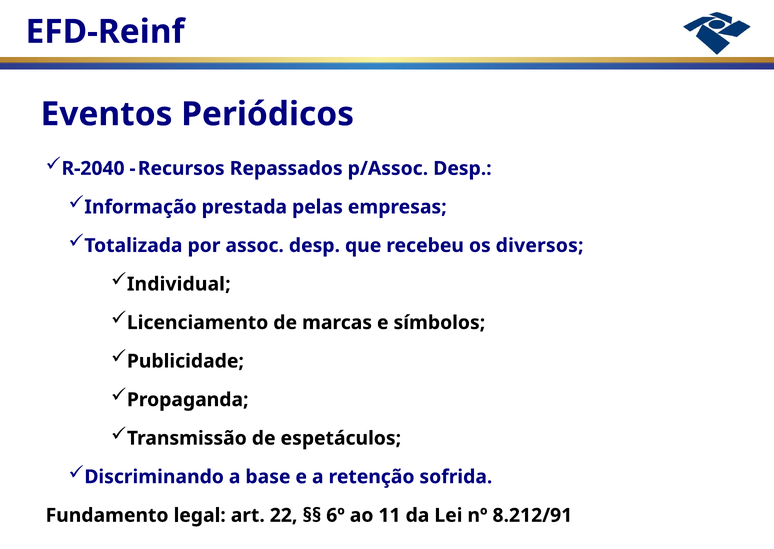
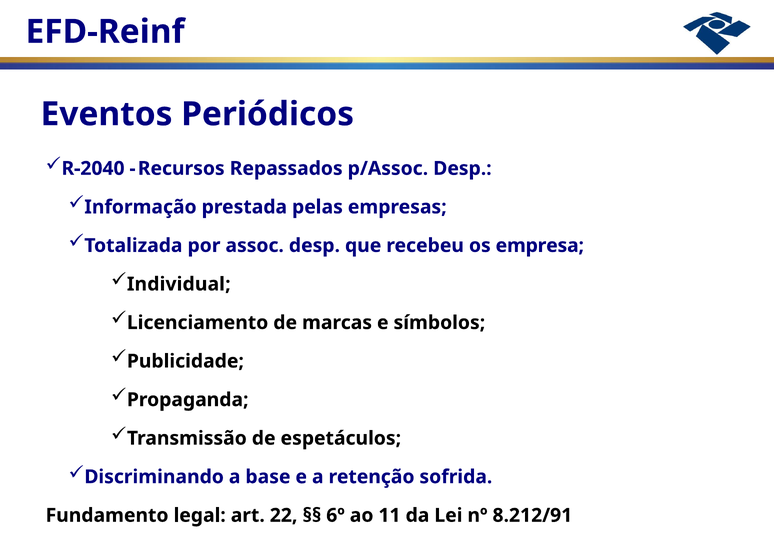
diversos: diversos -> empresa
